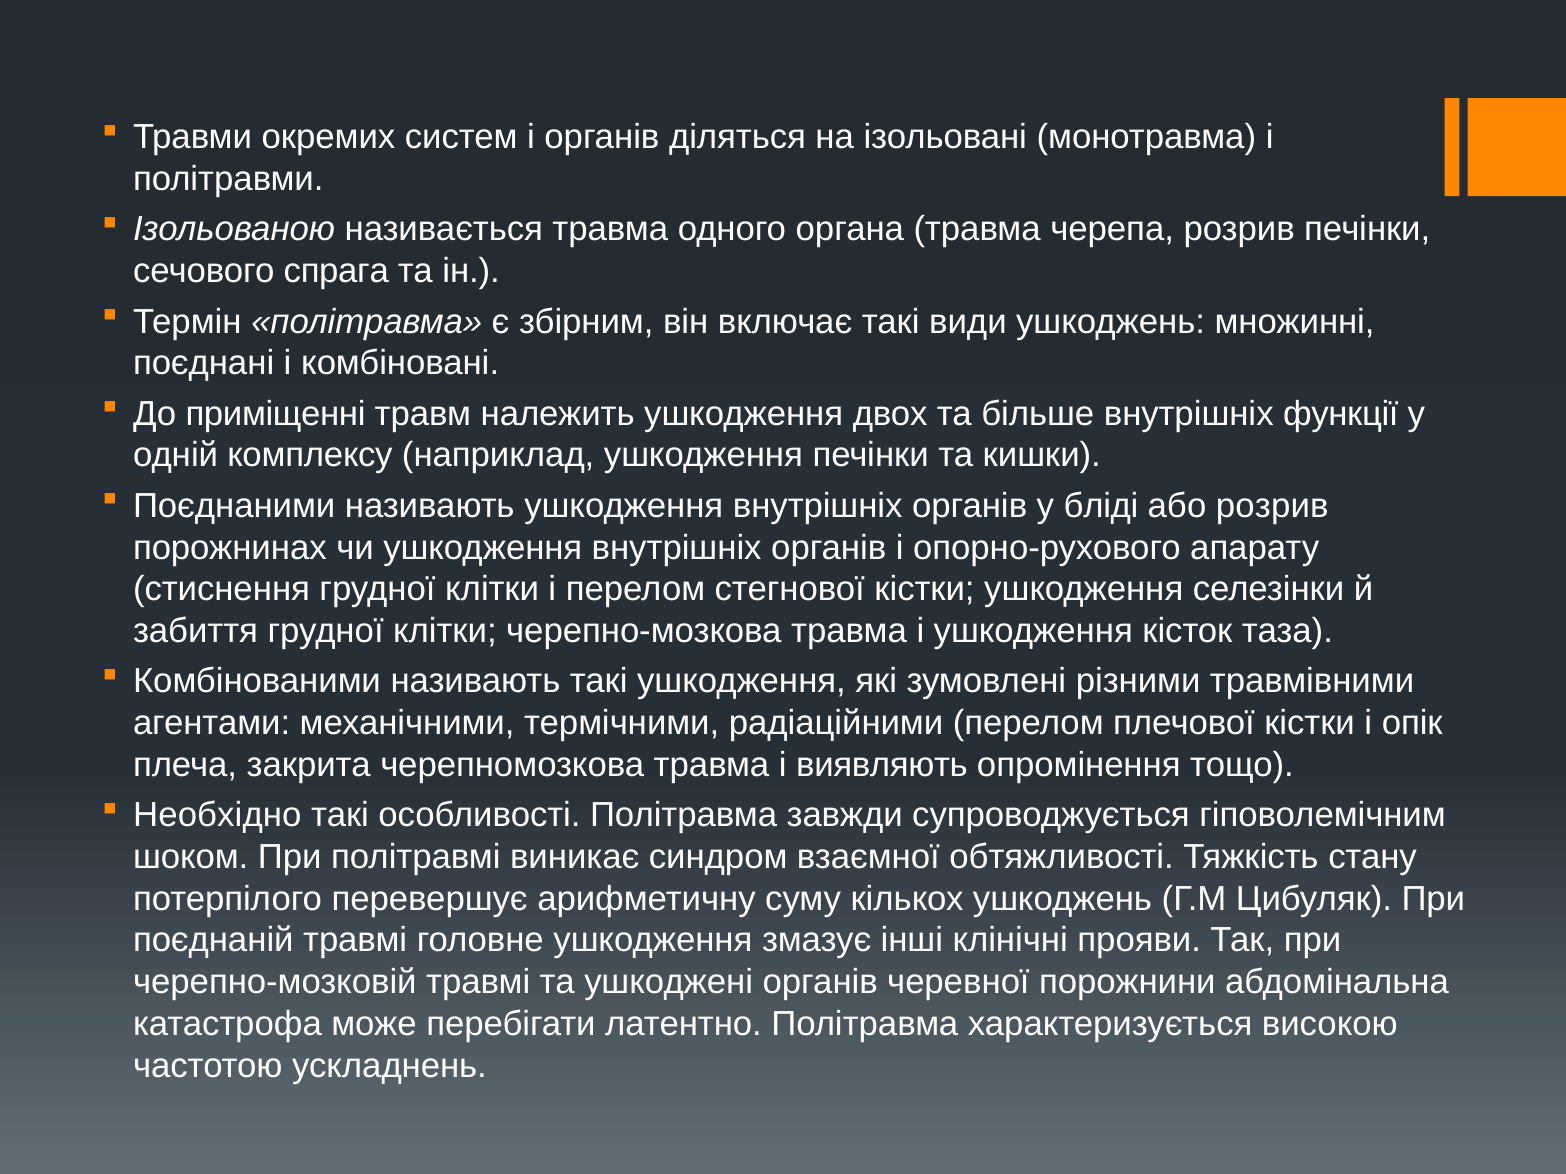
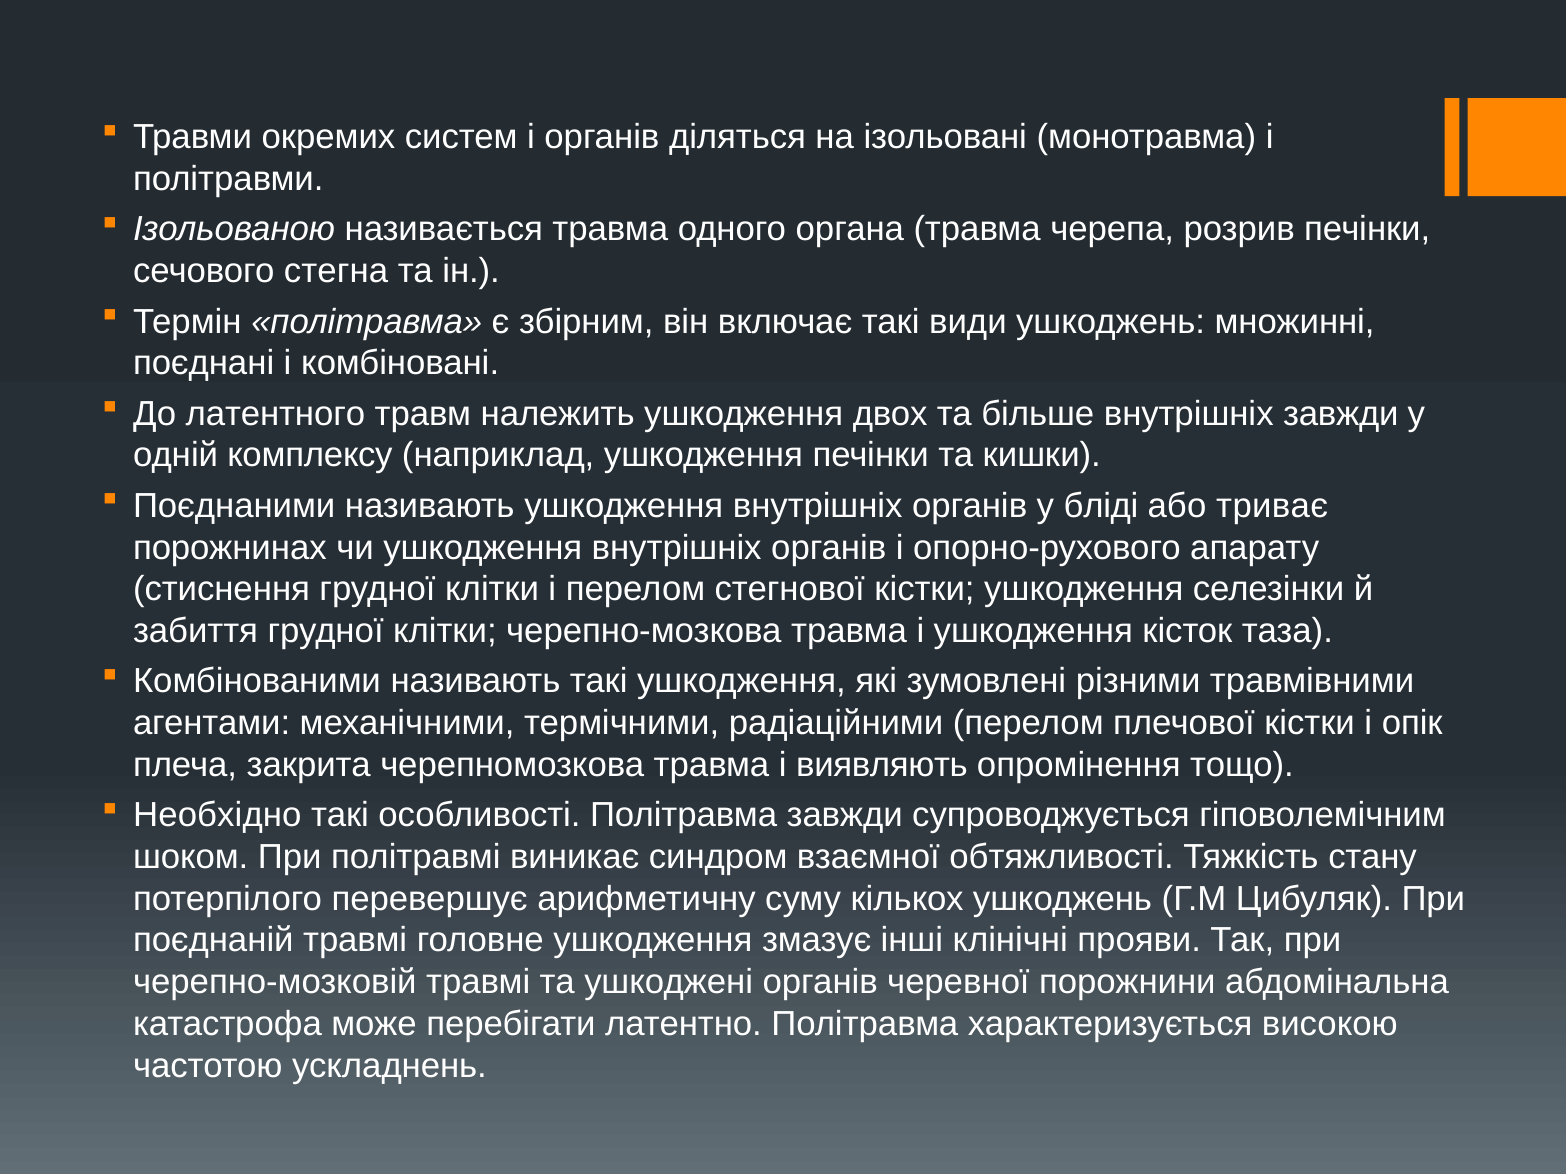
спрага: спрага -> стегна
приміщенні: приміщенні -> латентного
внутрішніх функції: функції -> завжди
або розрив: розрив -> триває
